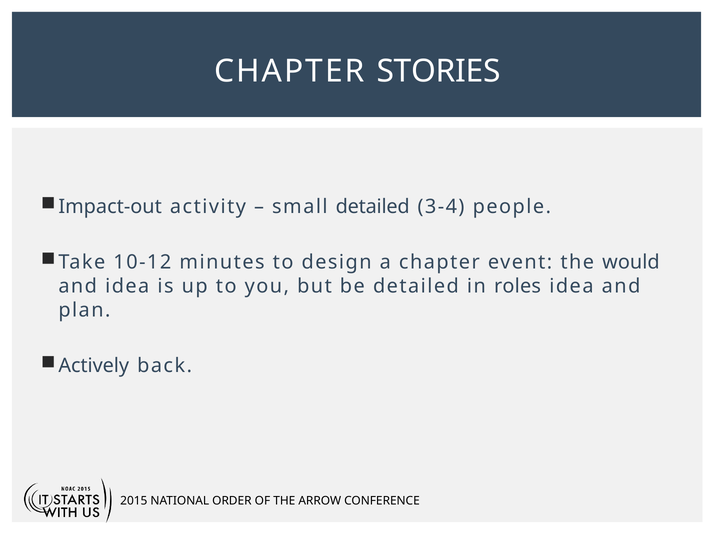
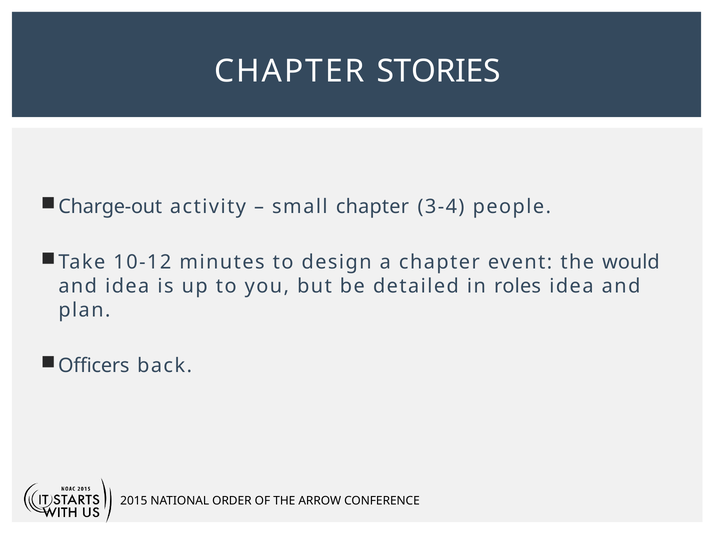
Impact-out: Impact-out -> Charge-out
small detailed: detailed -> chapter
Actively: Actively -> Officers
